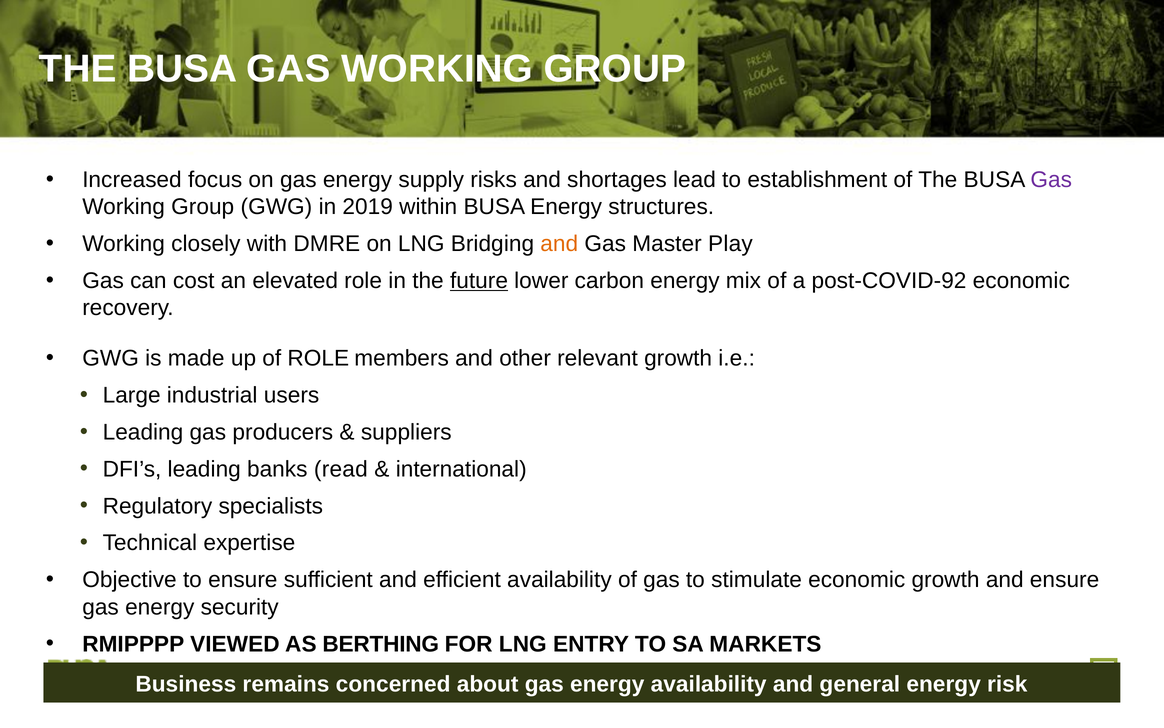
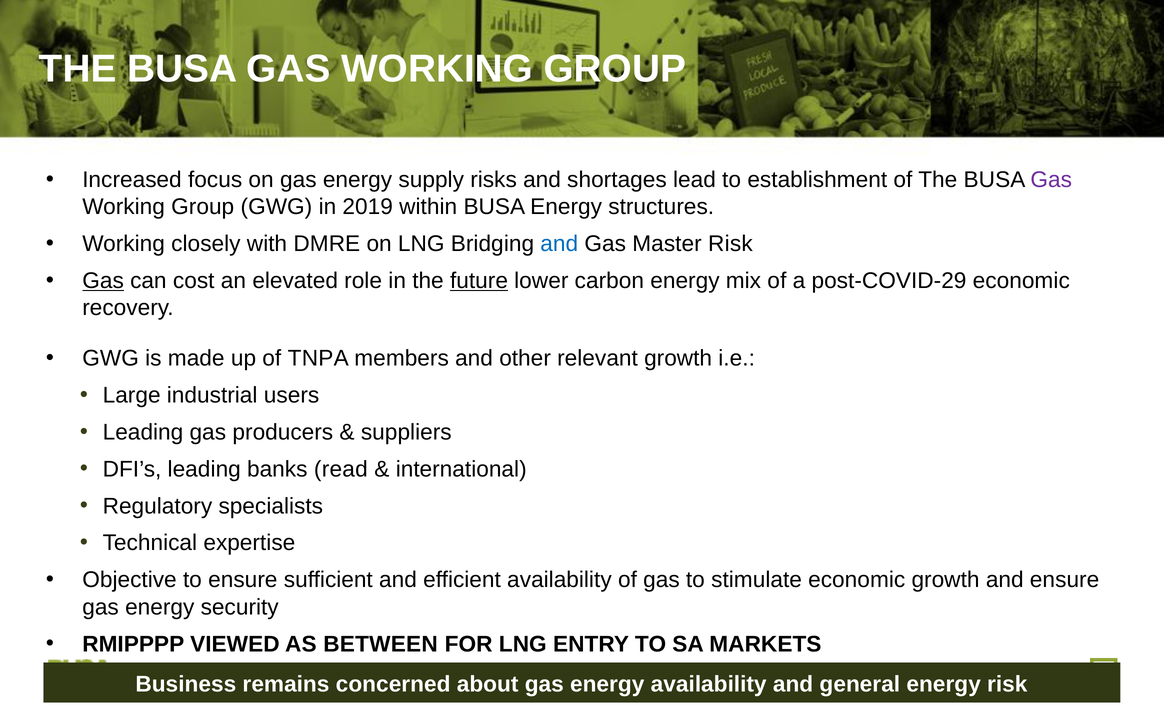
and at (559, 244) colour: orange -> blue
Master Play: Play -> Risk
Gas at (103, 281) underline: none -> present
post-COVID-92: post-COVID-92 -> post-COVID-29
of ROLE: ROLE -> TNPA
BERTHING: BERTHING -> BETWEEN
